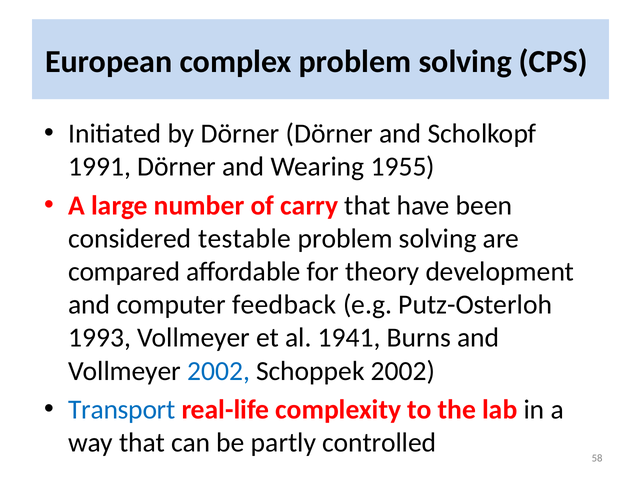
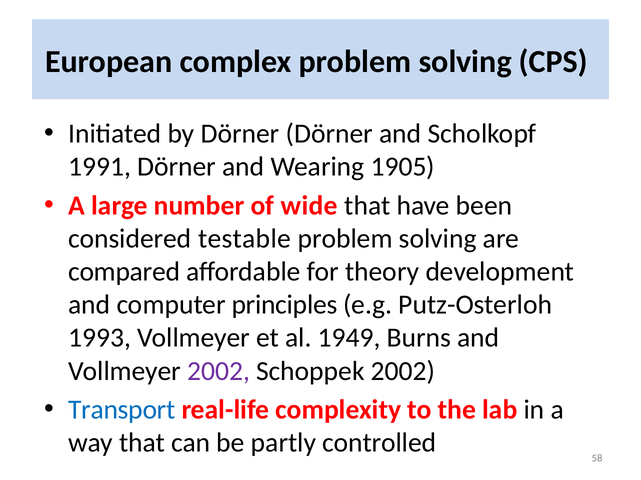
1955: 1955 -> 1905
carry: carry -> wide
feedback: feedback -> principles
1941: 1941 -> 1949
2002 at (219, 372) colour: blue -> purple
